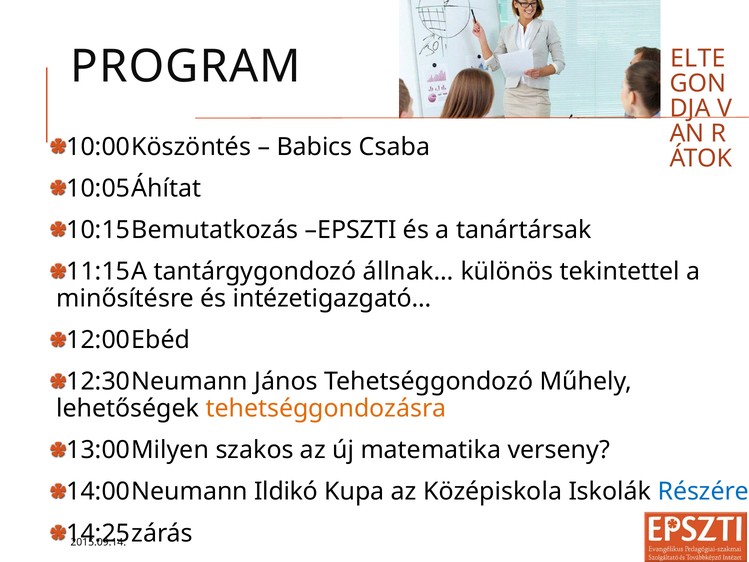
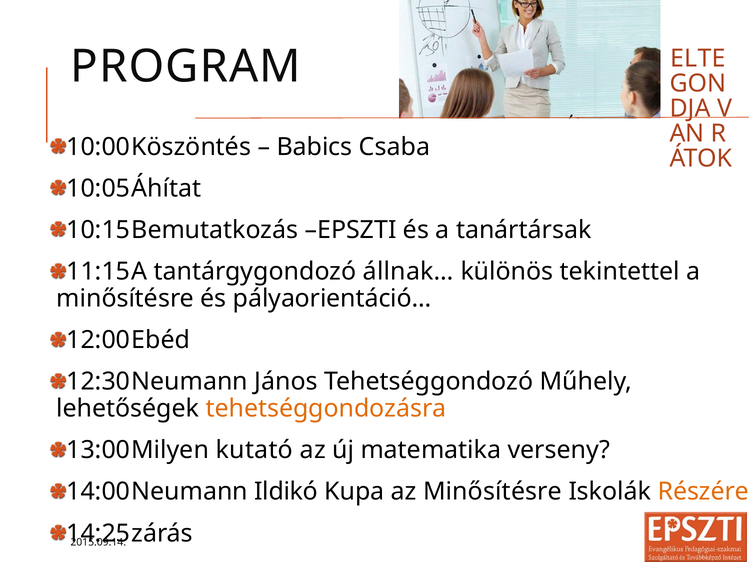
intézetigazgató: intézetigazgató -> pályaorientáció
szakos: szakos -> kutató
az Középiskola: Középiskola -> Minősítésre
Részére colour: blue -> orange
